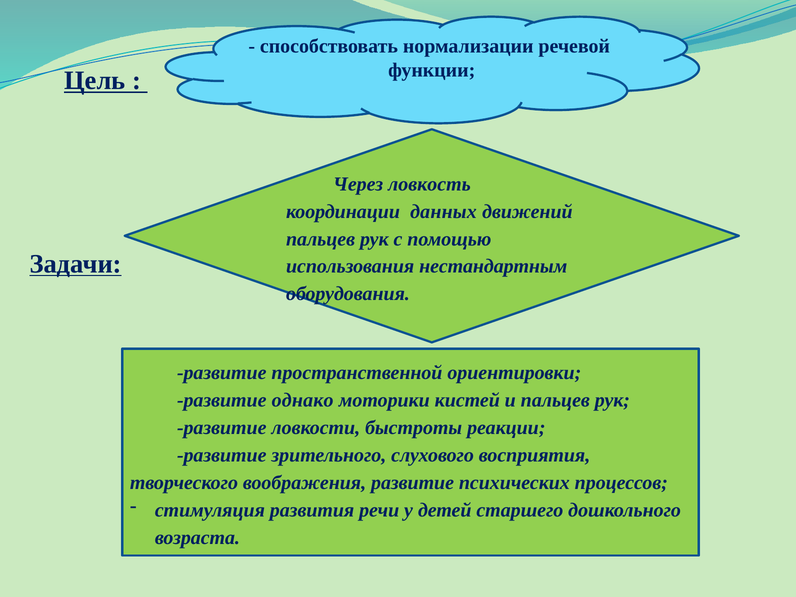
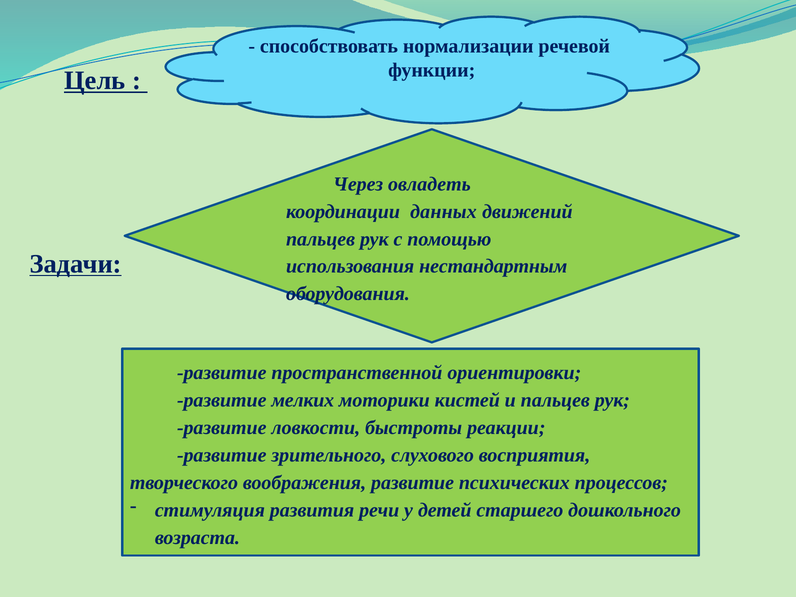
ловкость: ловкость -> овладеть
однако: однако -> мелких
